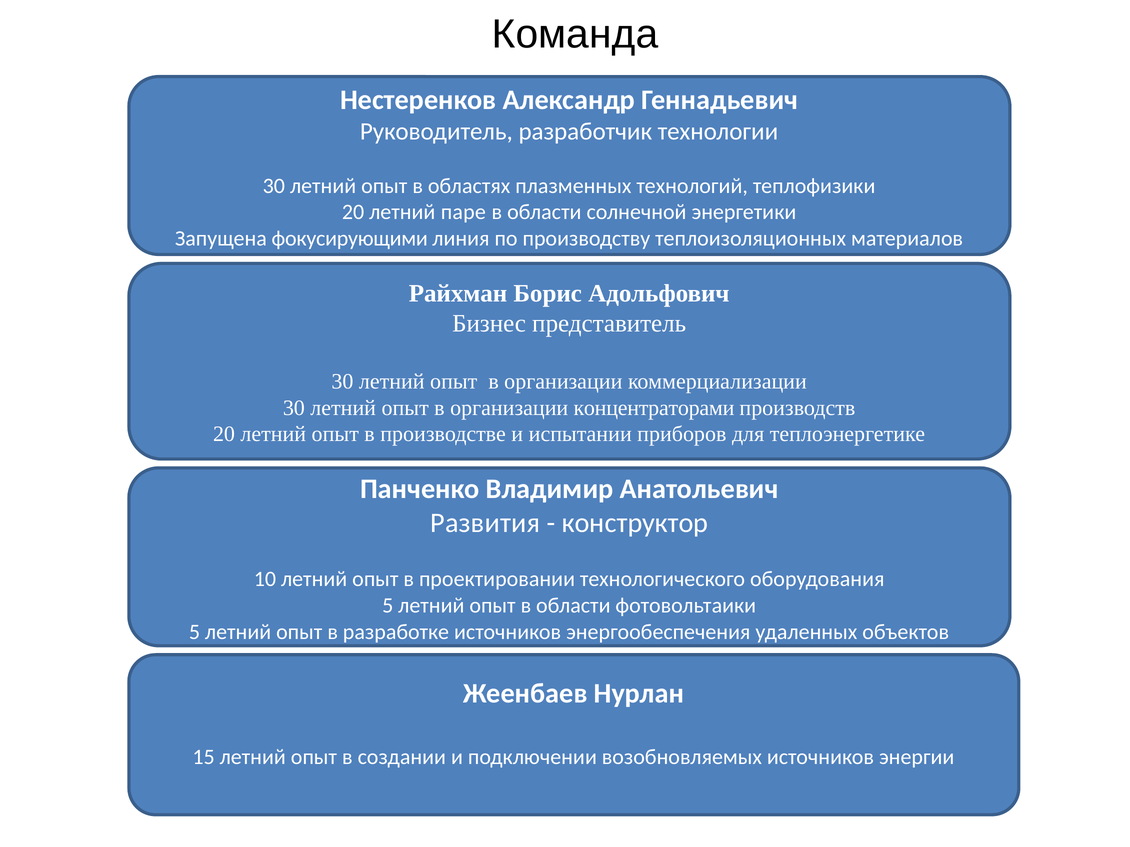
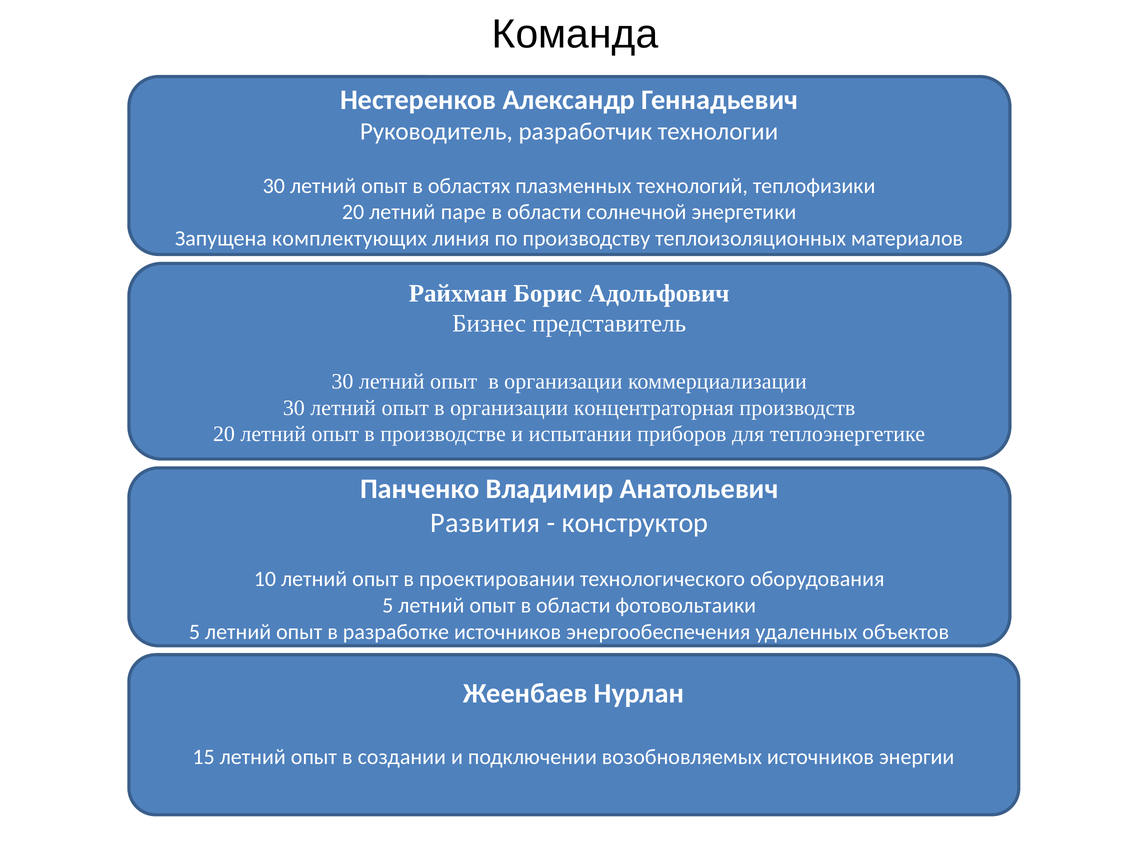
фокусирующими: фокусирующими -> комплектующих
концентраторами: концентраторами -> концентраторная
